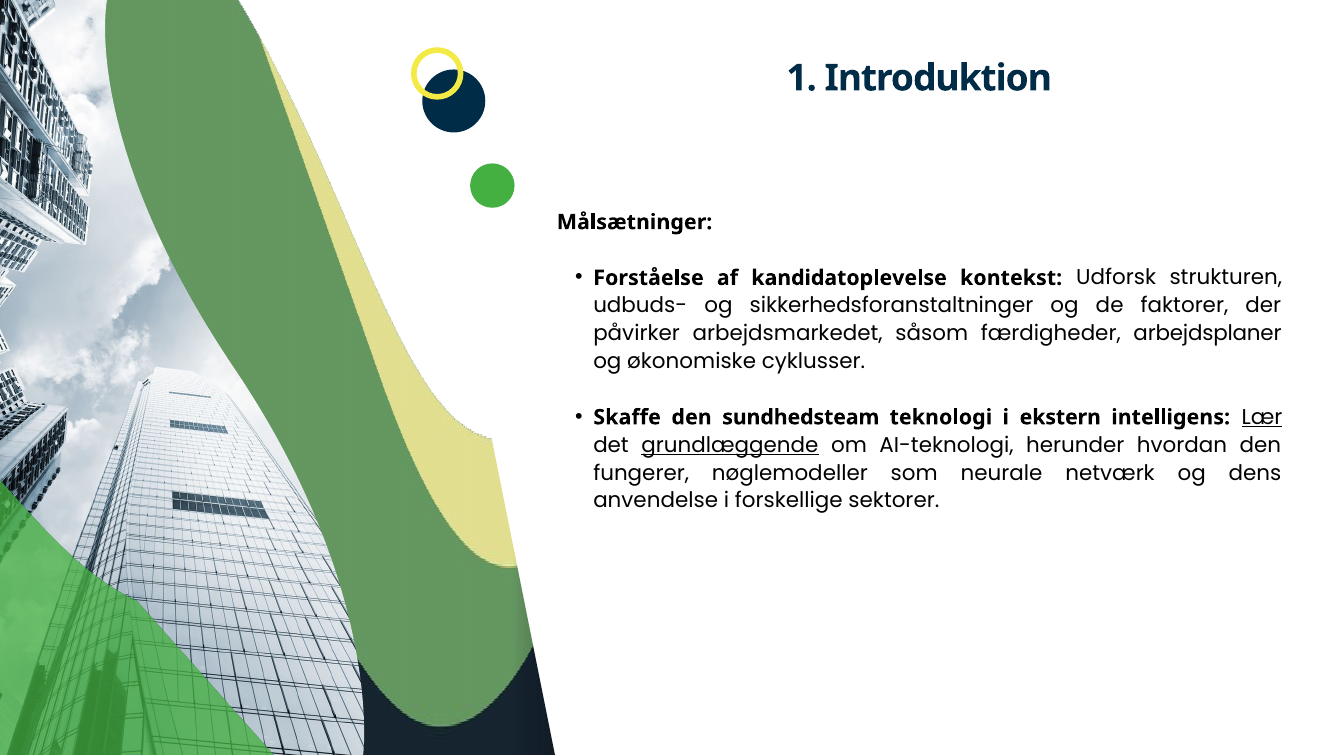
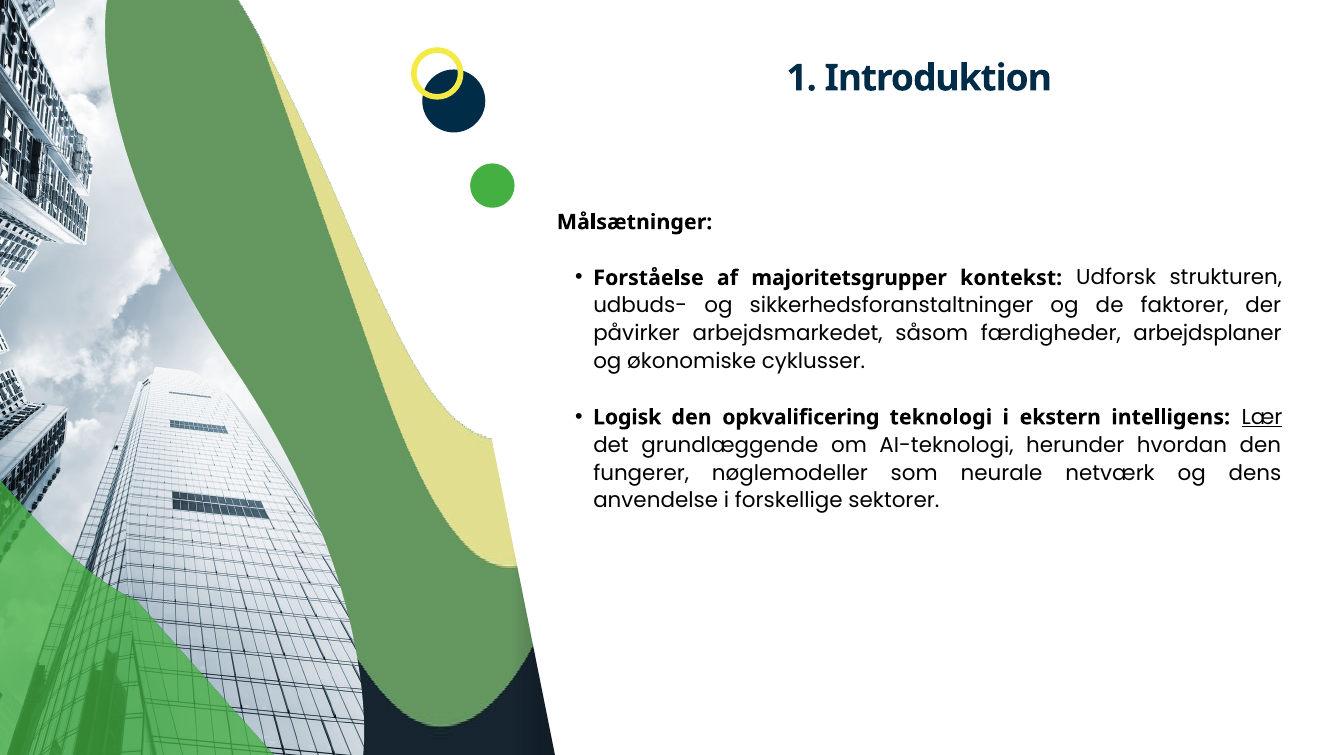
kandidatoplevelse: kandidatoplevelse -> majoritetsgrupper
Skaffe: Skaffe -> Logisk
sundhedsteam: sundhedsteam -> opkvalificering
grundlæggende underline: present -> none
